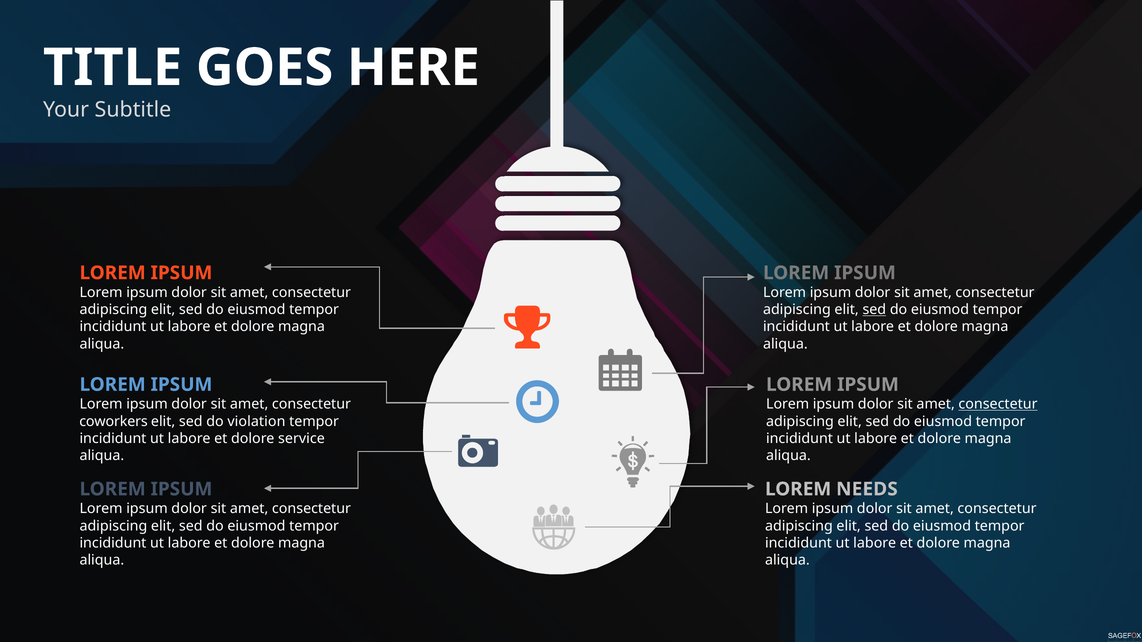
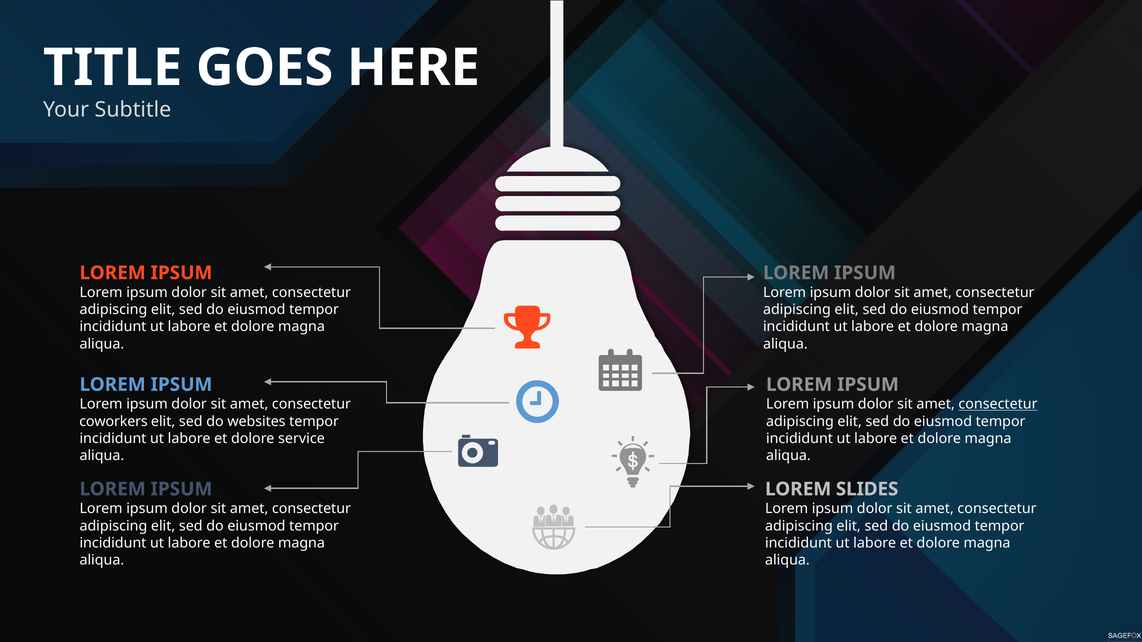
sed at (874, 310) underline: present -> none
violation: violation -> websites
NEEDS: NEEDS -> SLIDES
